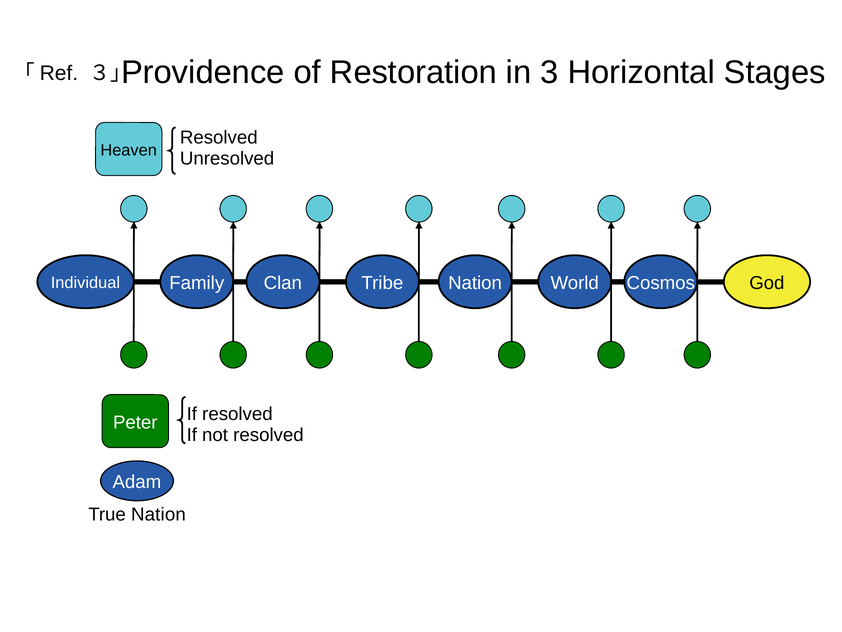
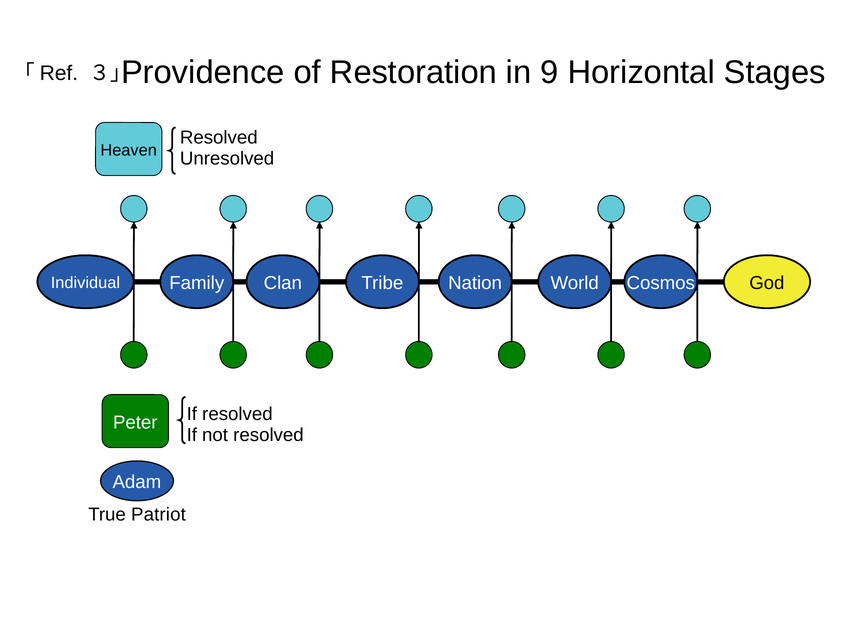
3: 3 -> 9
True Nation: Nation -> Patriot
